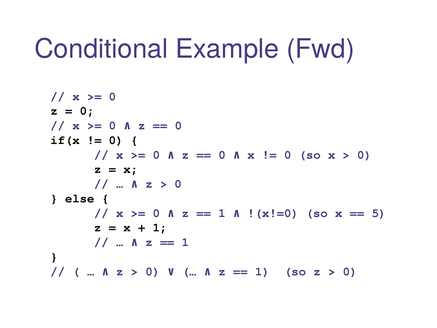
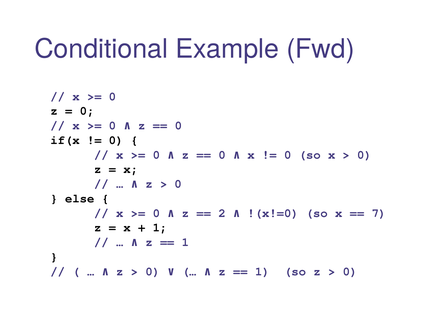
5: 5 -> 7
1 at (222, 213): 1 -> 2
